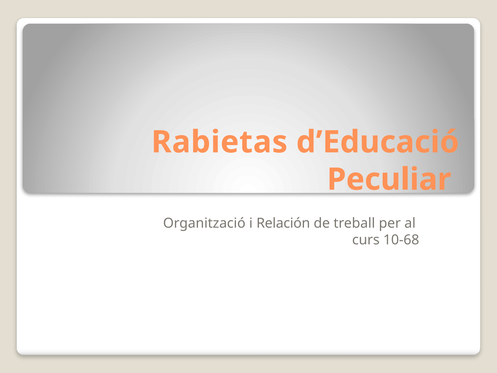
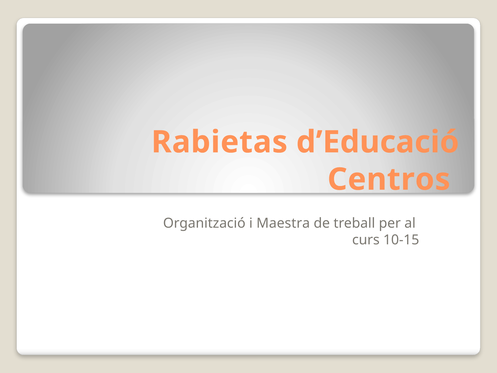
Peculiar: Peculiar -> Centros
Relación: Relación -> Maestra
10-68: 10-68 -> 10-15
